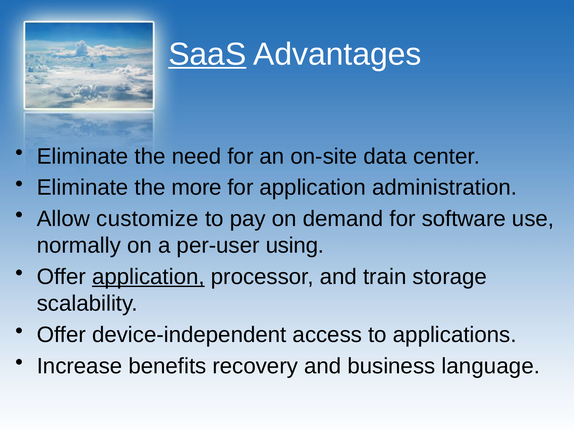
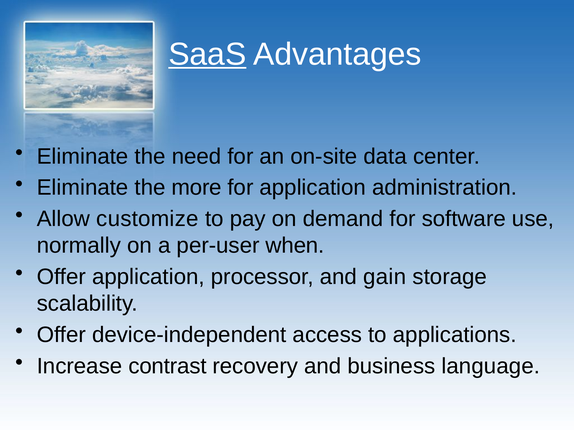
using: using -> when
application at (148, 277) underline: present -> none
train: train -> gain
benefits: benefits -> contrast
